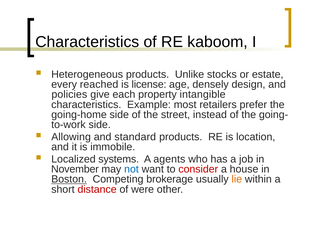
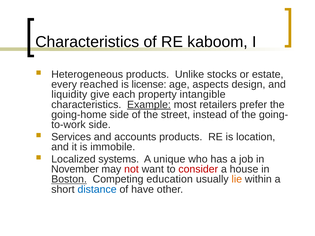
densely: densely -> aspects
policies: policies -> liquidity
Example underline: none -> present
Allowing: Allowing -> Services
standard: standard -> accounts
agents: agents -> unique
not colour: blue -> red
brokerage: brokerage -> education
distance colour: red -> blue
were: were -> have
